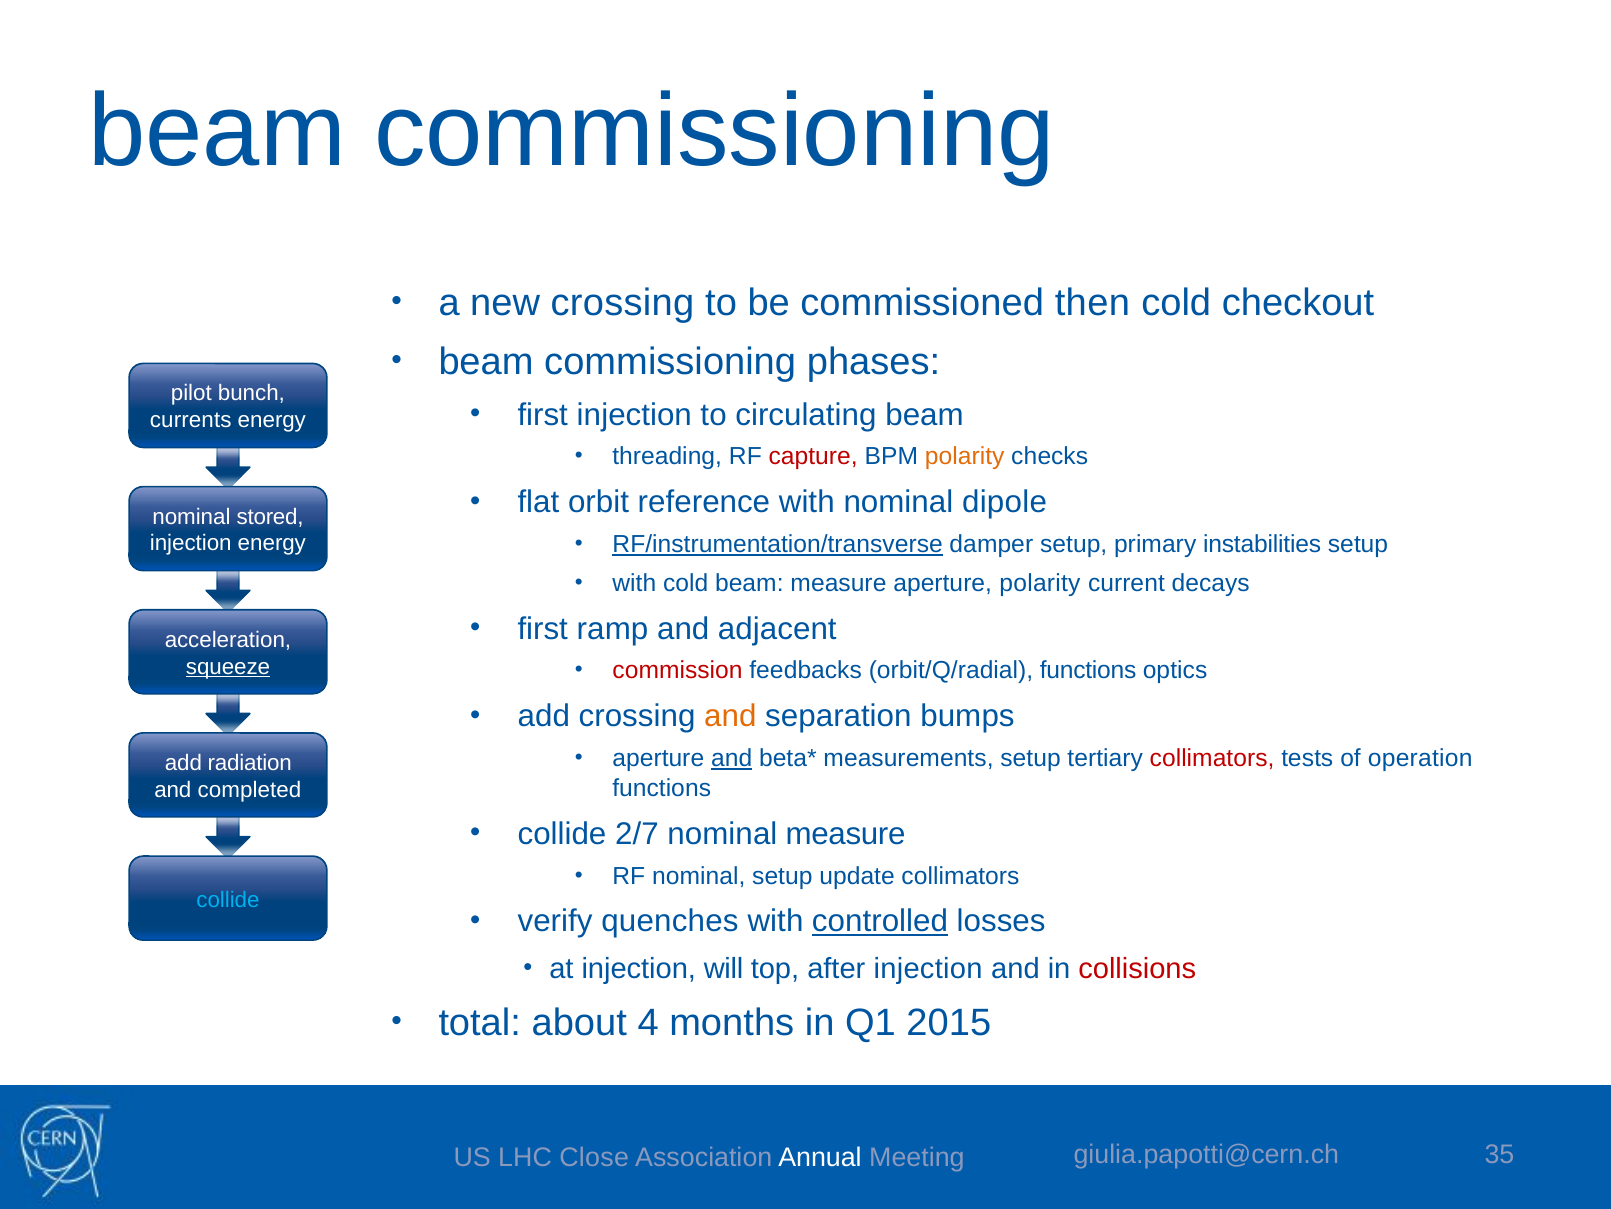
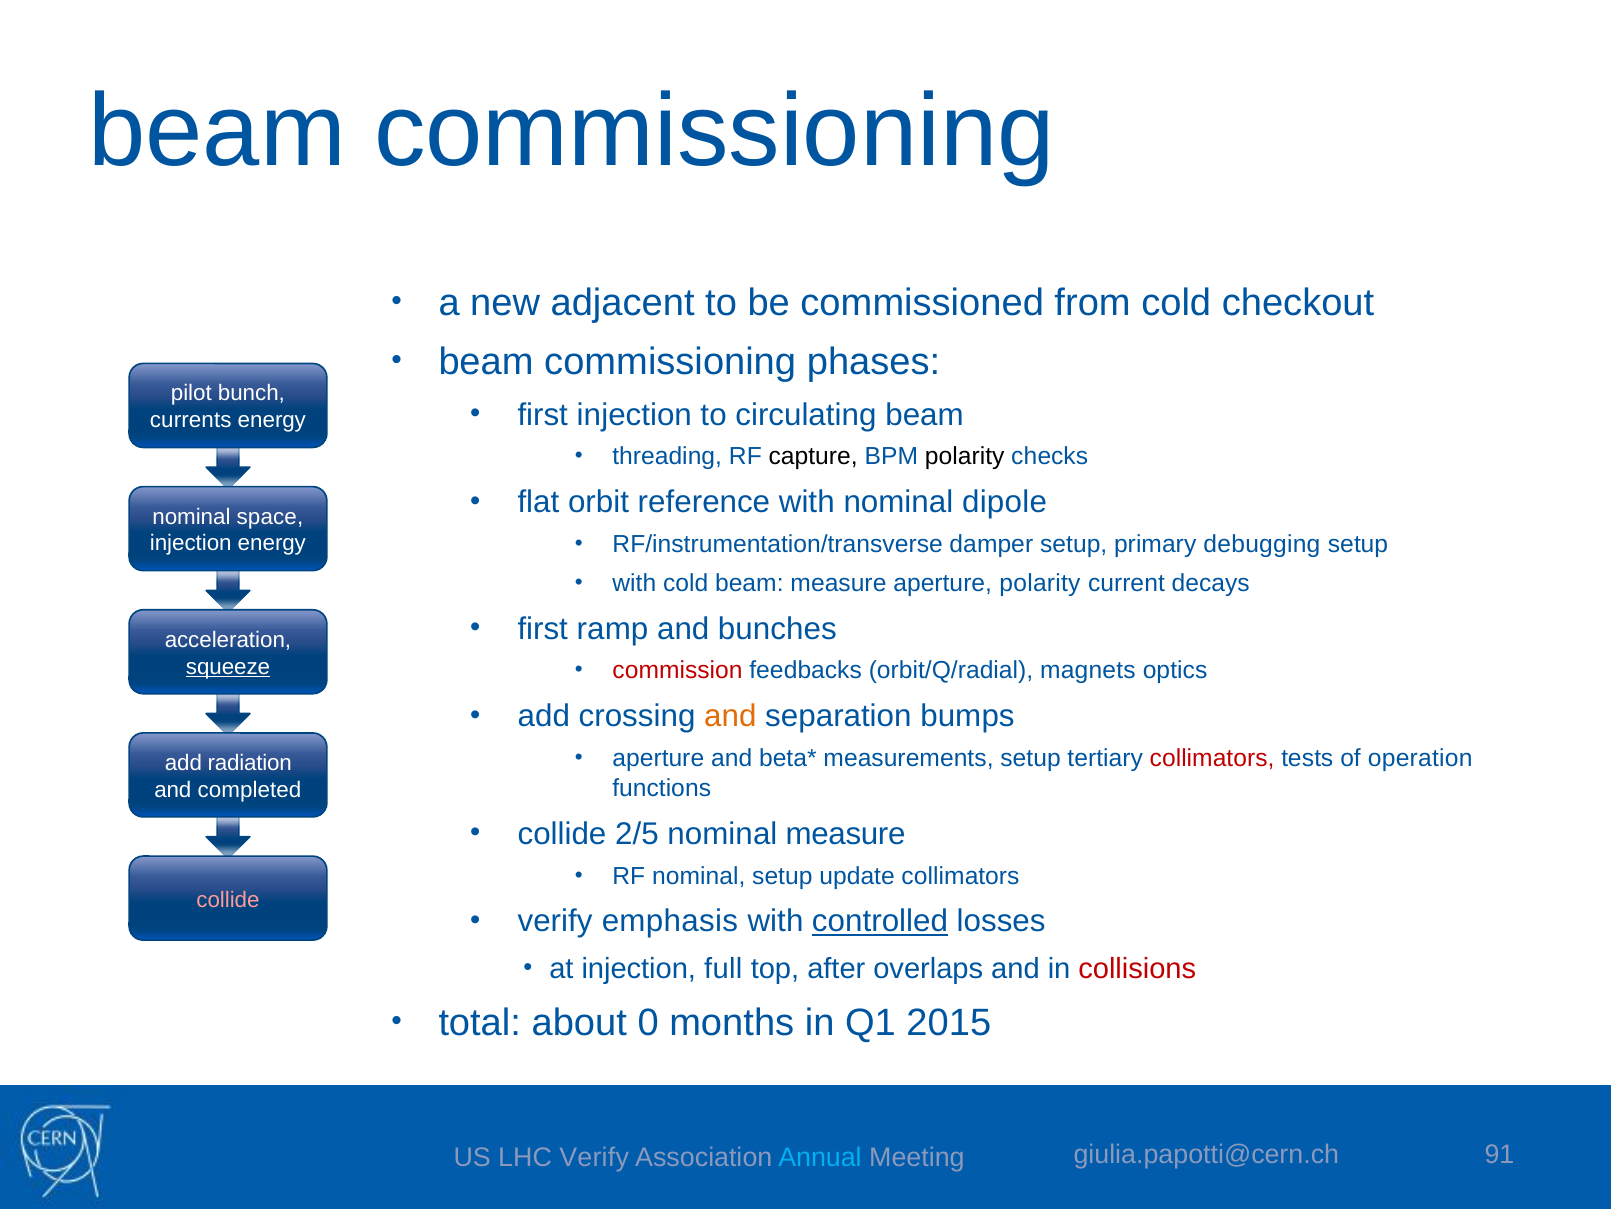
new crossing: crossing -> adjacent
then: then -> from
capture colour: red -> black
polarity at (965, 456) colour: orange -> black
stored: stored -> space
RF/instrumentation/transverse underline: present -> none
instabilities: instabilities -> debugging
adjacent: adjacent -> bunches
orbit/Q/radial functions: functions -> magnets
and at (732, 758) underline: present -> none
2/7: 2/7 -> 2/5
collide at (228, 899) colour: light blue -> pink
quenches: quenches -> emphasis
will: will -> full
after injection: injection -> overlaps
4: 4 -> 0
35: 35 -> 91
LHC Close: Close -> Verify
Annual colour: white -> light blue
